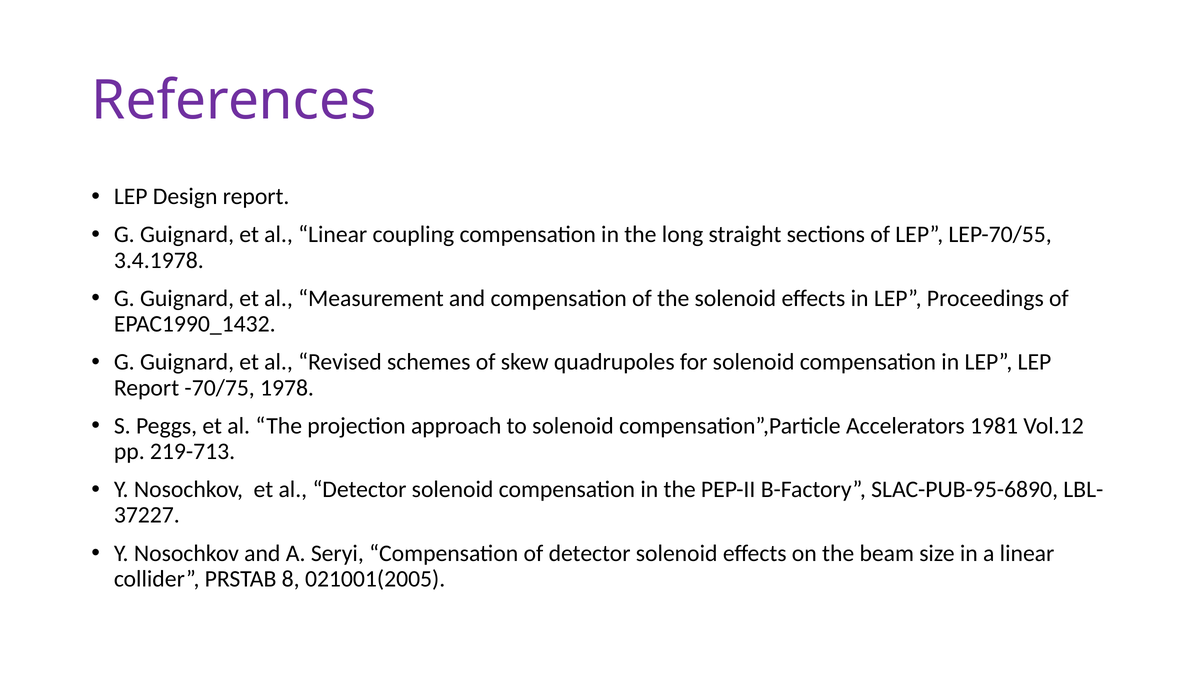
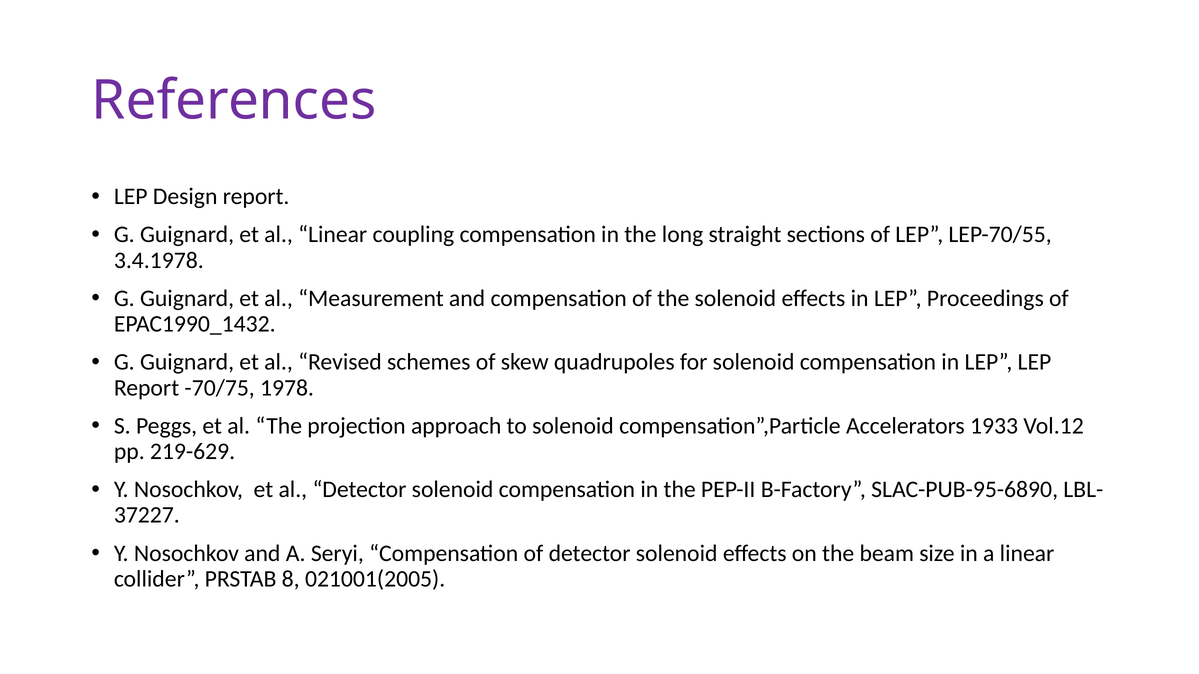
1981: 1981 -> 1933
219-713: 219-713 -> 219-629
